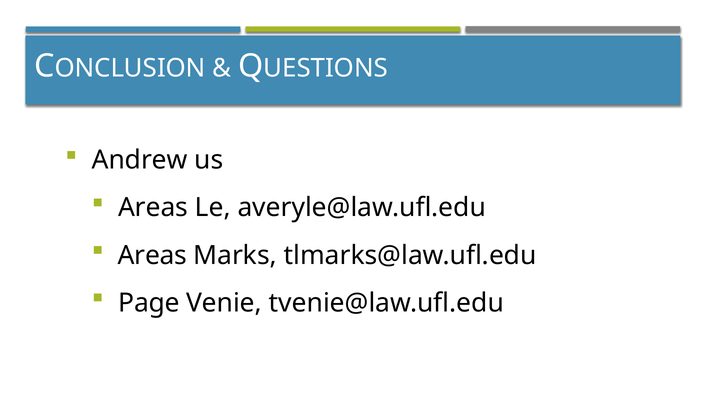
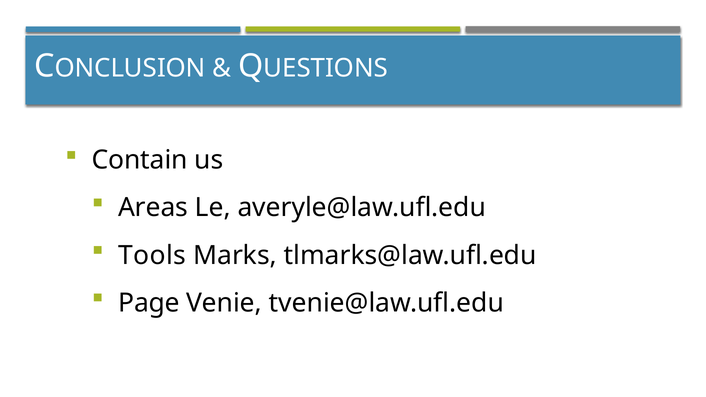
Andrew: Andrew -> Contain
Areas at (152, 255): Areas -> Tools
